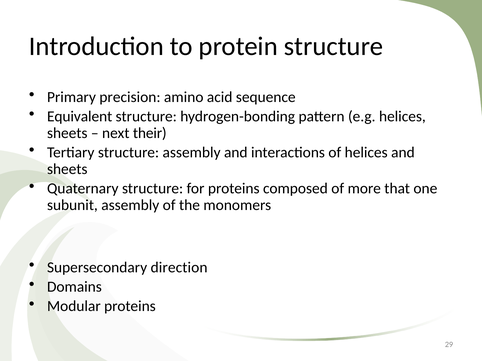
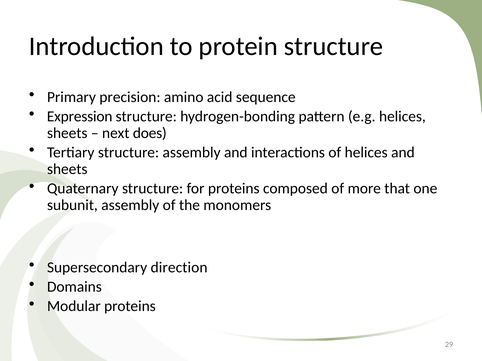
Equivalent: Equivalent -> Expression
their: their -> does
